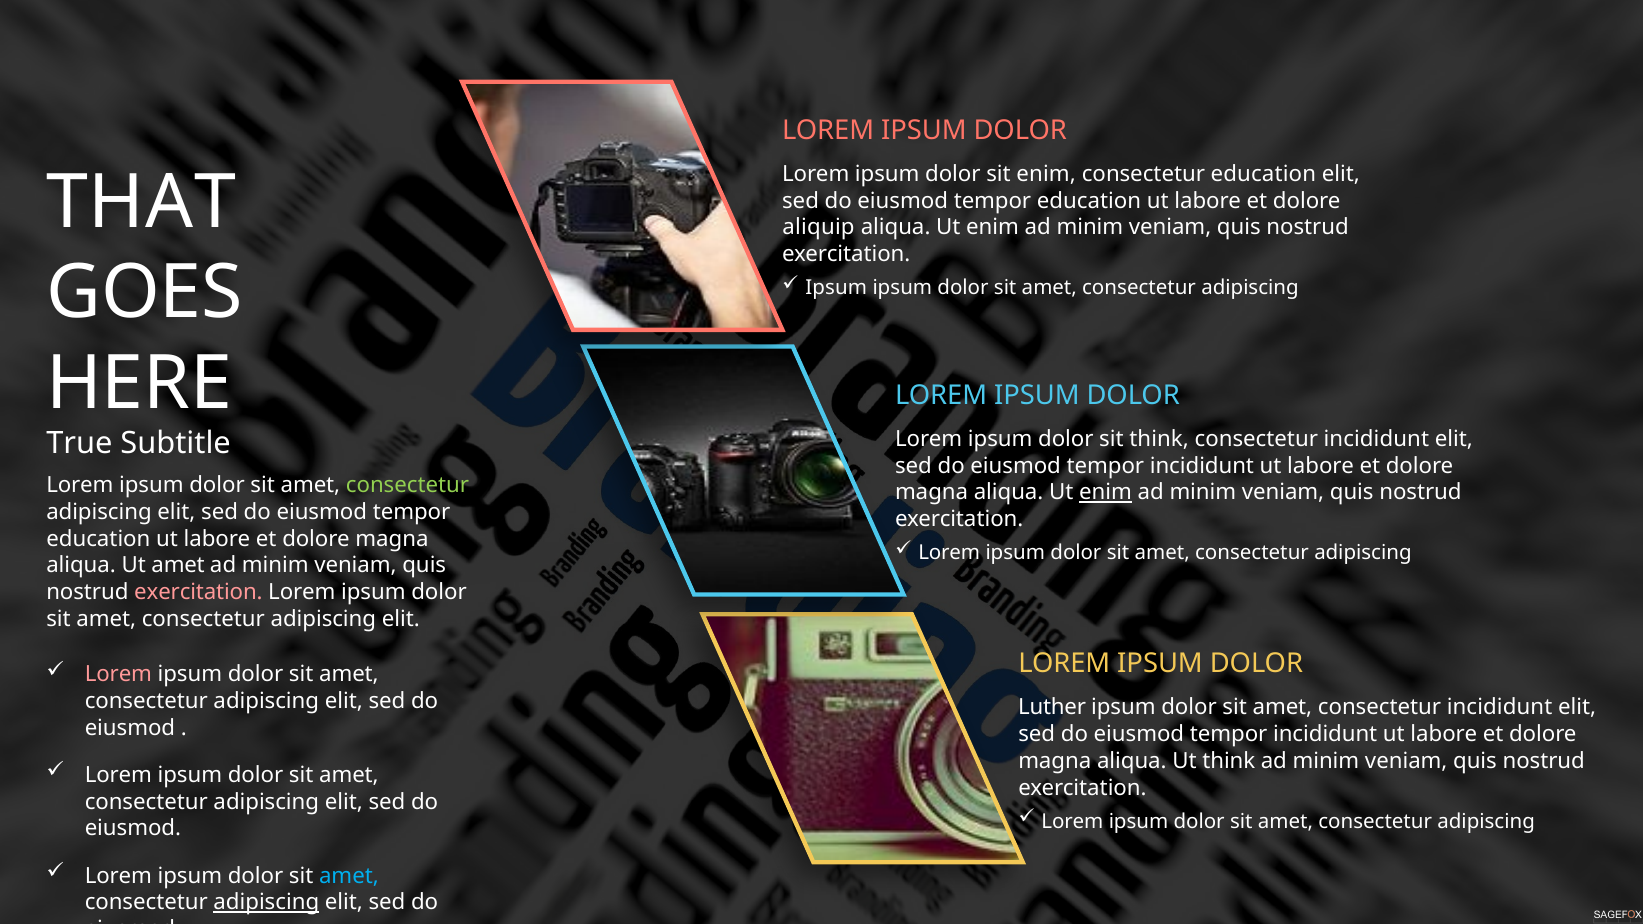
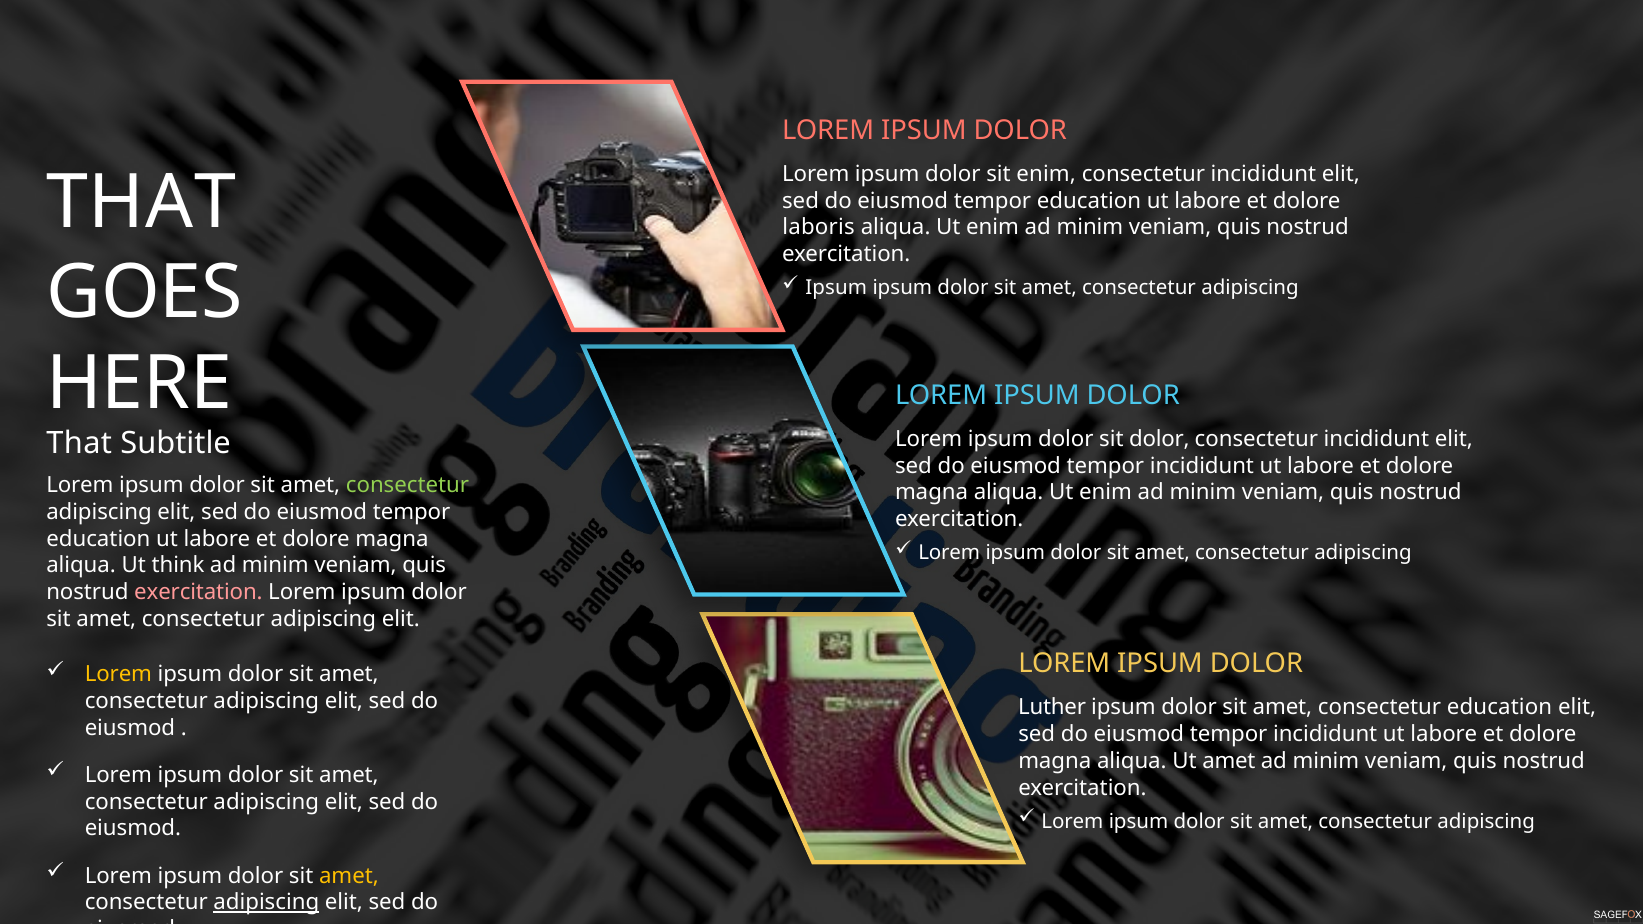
education at (1263, 174): education -> incididunt
aliquip: aliquip -> laboris
sit think: think -> dolor
True at (79, 444): True -> That
enim at (1106, 492) underline: present -> none
Ut amet: amet -> think
Lorem at (118, 675) colour: pink -> yellow
amet consectetur incididunt: incididunt -> education
Ut think: think -> amet
amet at (349, 876) colour: light blue -> yellow
